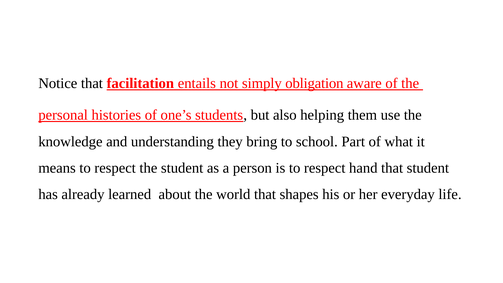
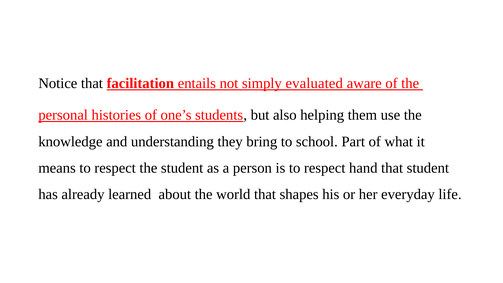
obligation: obligation -> evaluated
